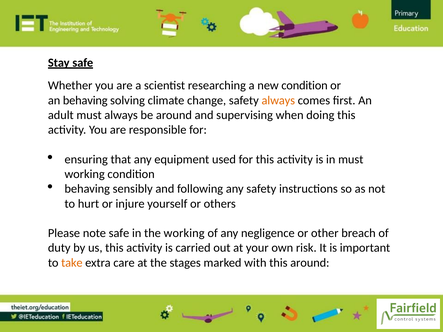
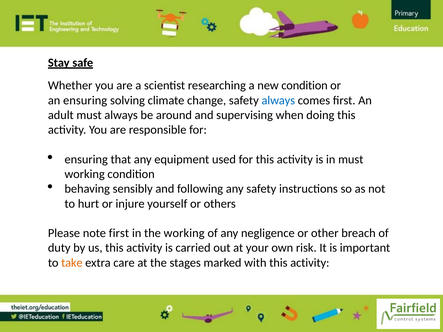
an behaving: behaving -> ensuring
always at (278, 100) colour: orange -> blue
note safe: safe -> first
with this around: around -> activity
